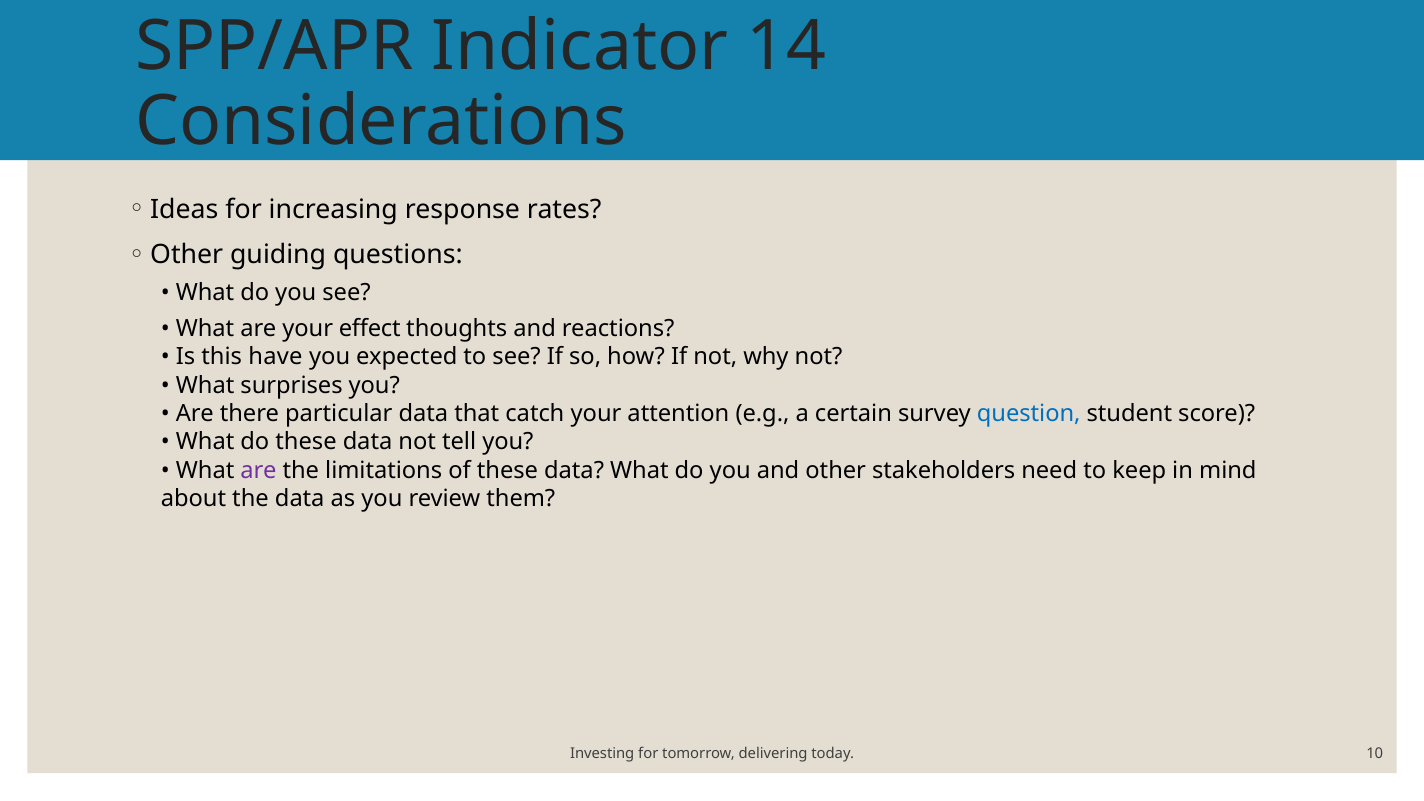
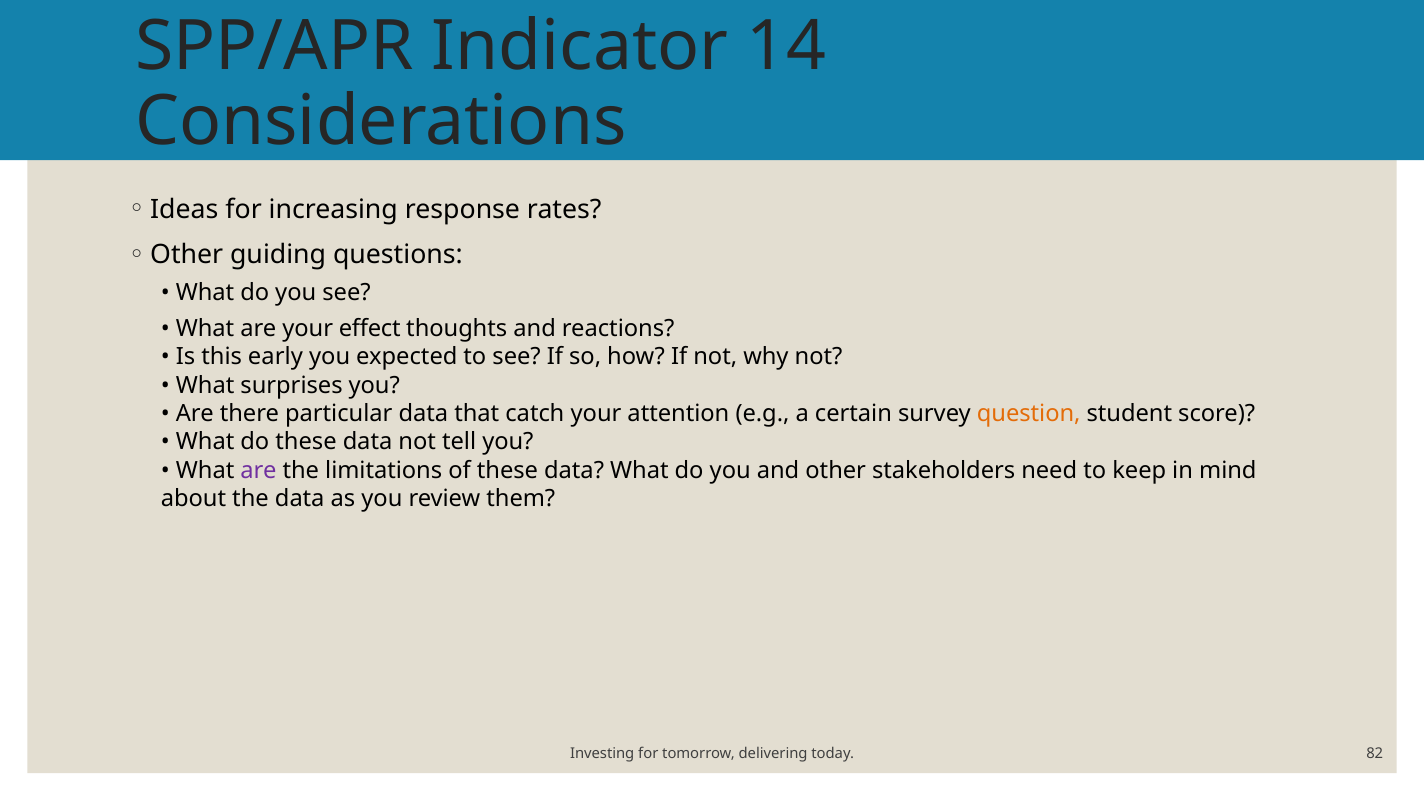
have: have -> early
question colour: blue -> orange
10: 10 -> 82
